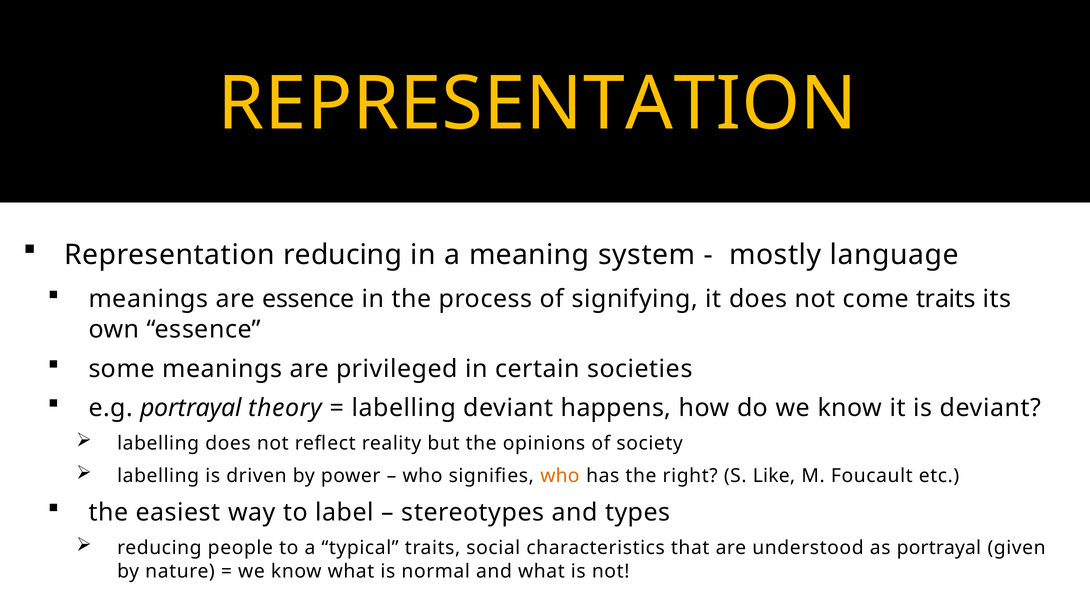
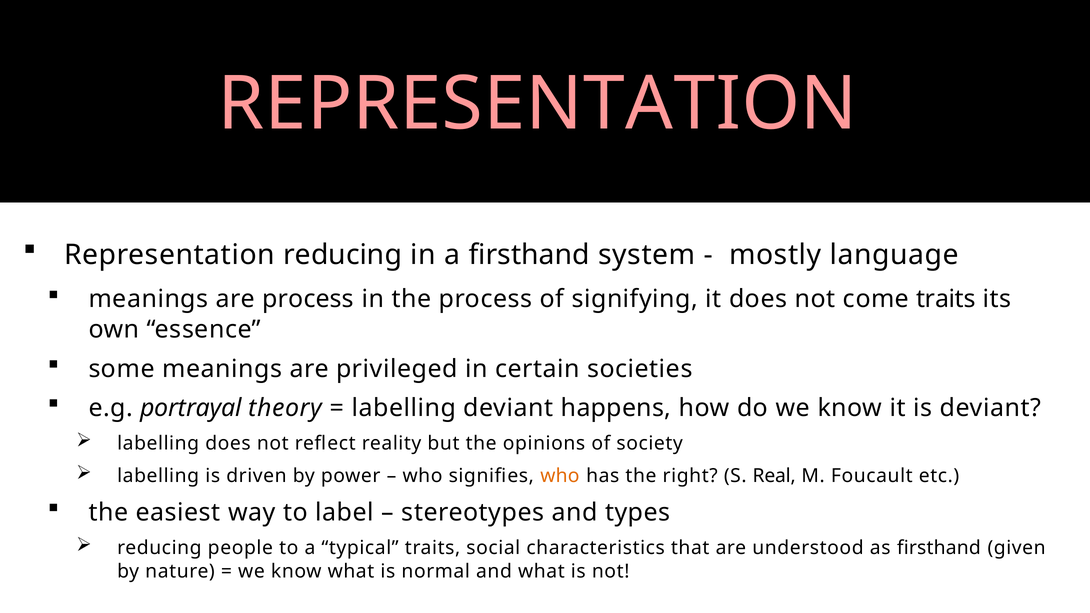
REPRESENTATION at (538, 104) colour: yellow -> pink
a meaning: meaning -> firsthand
are essence: essence -> process
Like: Like -> Real
as portrayal: portrayal -> firsthand
